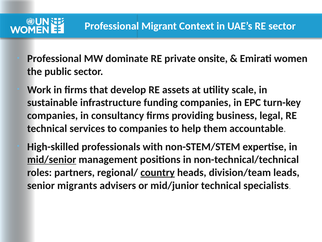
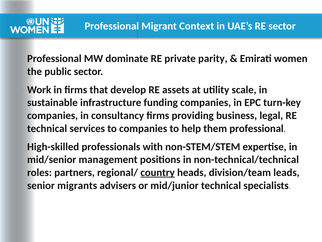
onsite: onsite -> parity
them accountable: accountable -> professional
mid/senior underline: present -> none
